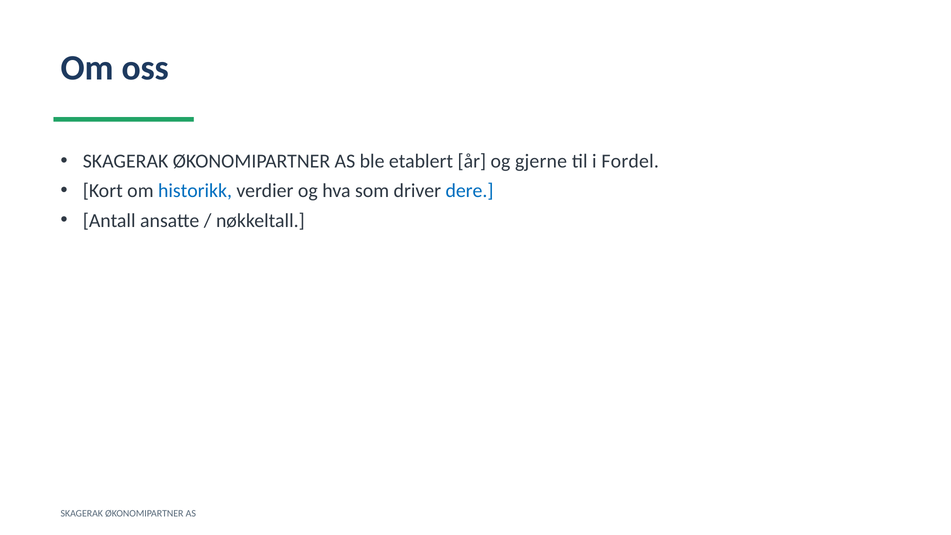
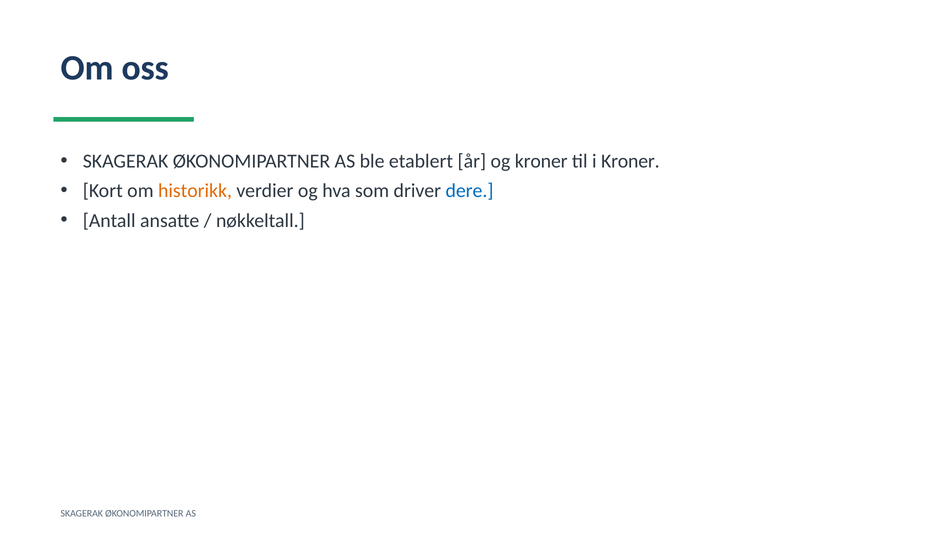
og gjerne: gjerne -> kroner
i Fordel: Fordel -> Kroner
historikk colour: blue -> orange
